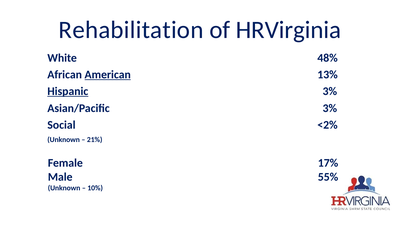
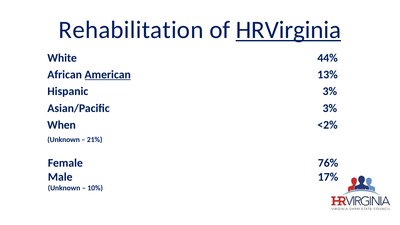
HRVirginia underline: none -> present
48%: 48% -> 44%
Hispanic underline: present -> none
Social: Social -> When
17%: 17% -> 76%
55%: 55% -> 17%
